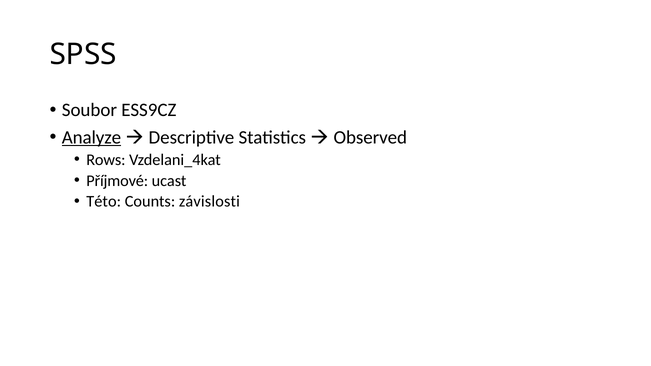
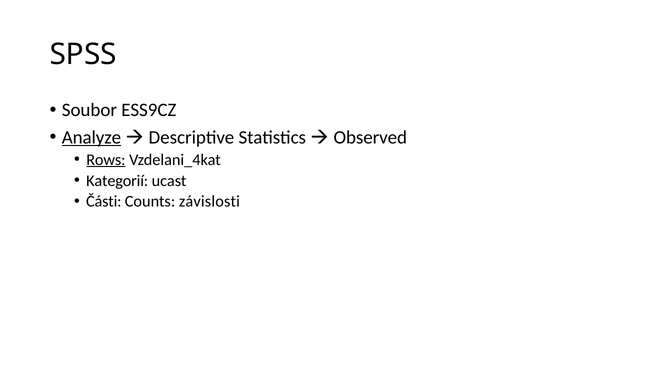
Rows underline: none -> present
Příjmové: Příjmové -> Kategorií
Této: Této -> Části
